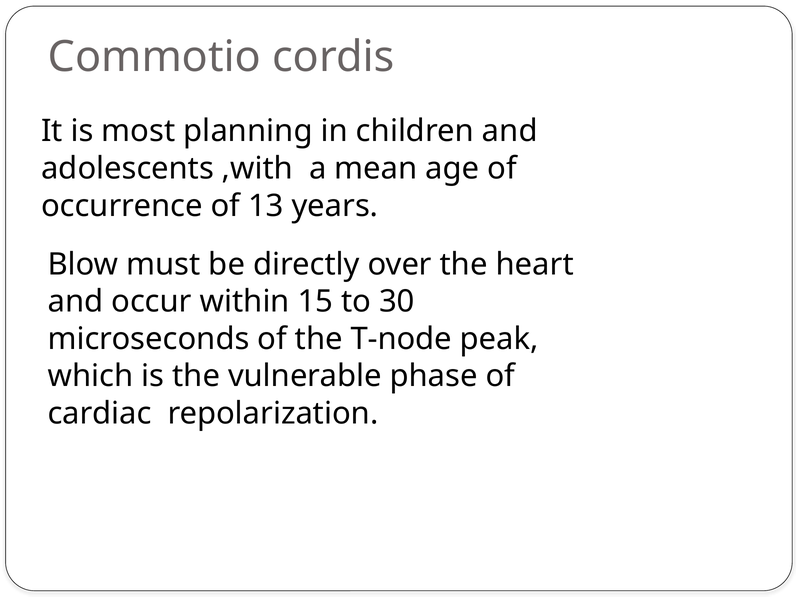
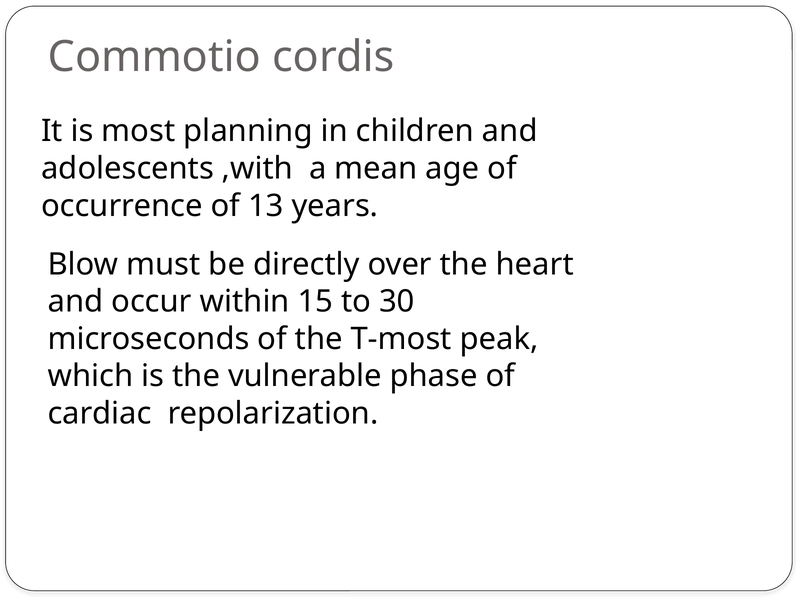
T-node: T-node -> T-most
